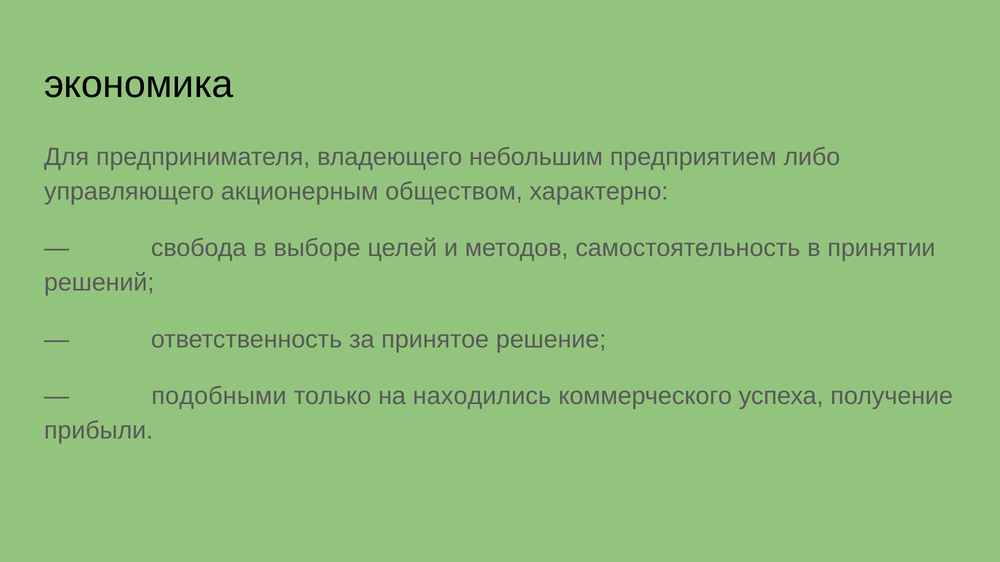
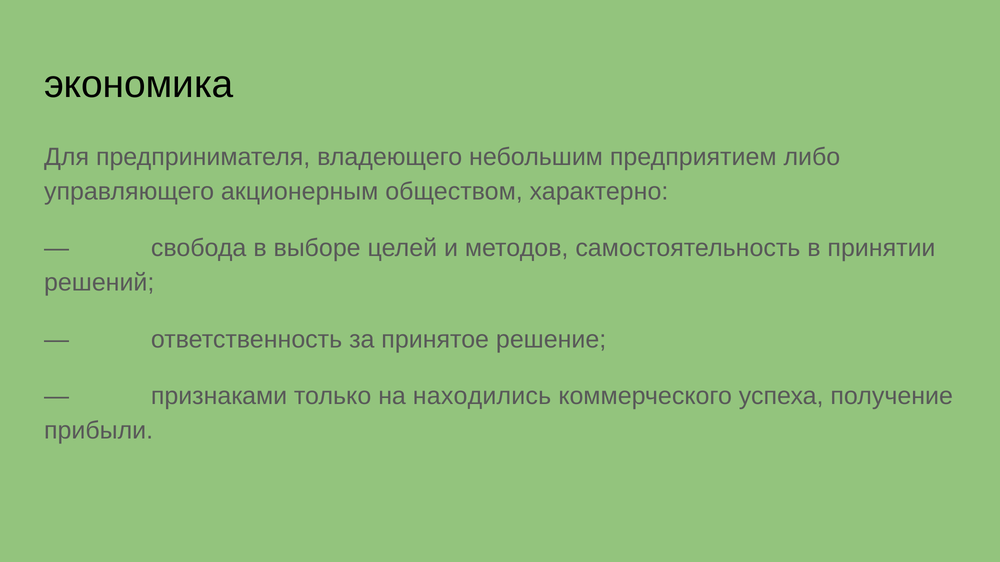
подобными: подобными -> признаками
